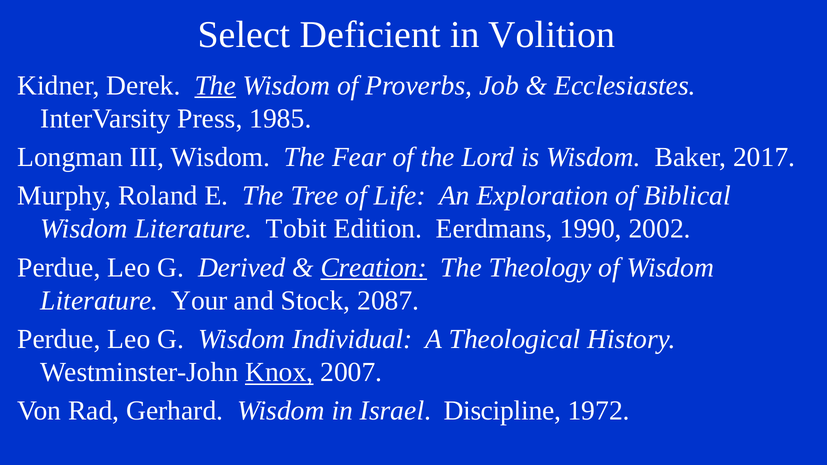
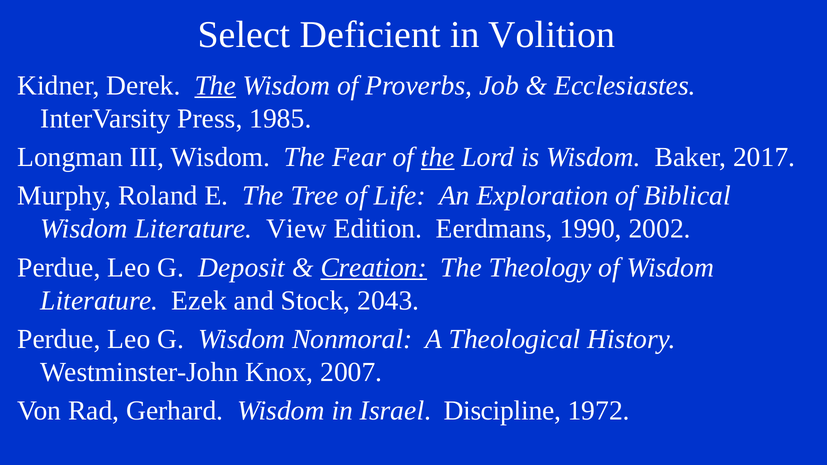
the at (438, 157) underline: none -> present
Tobit: Tobit -> View
Derived: Derived -> Deposit
Your: Your -> Ezek
2087: 2087 -> 2043
Individual: Individual -> Nonmoral
Knox underline: present -> none
